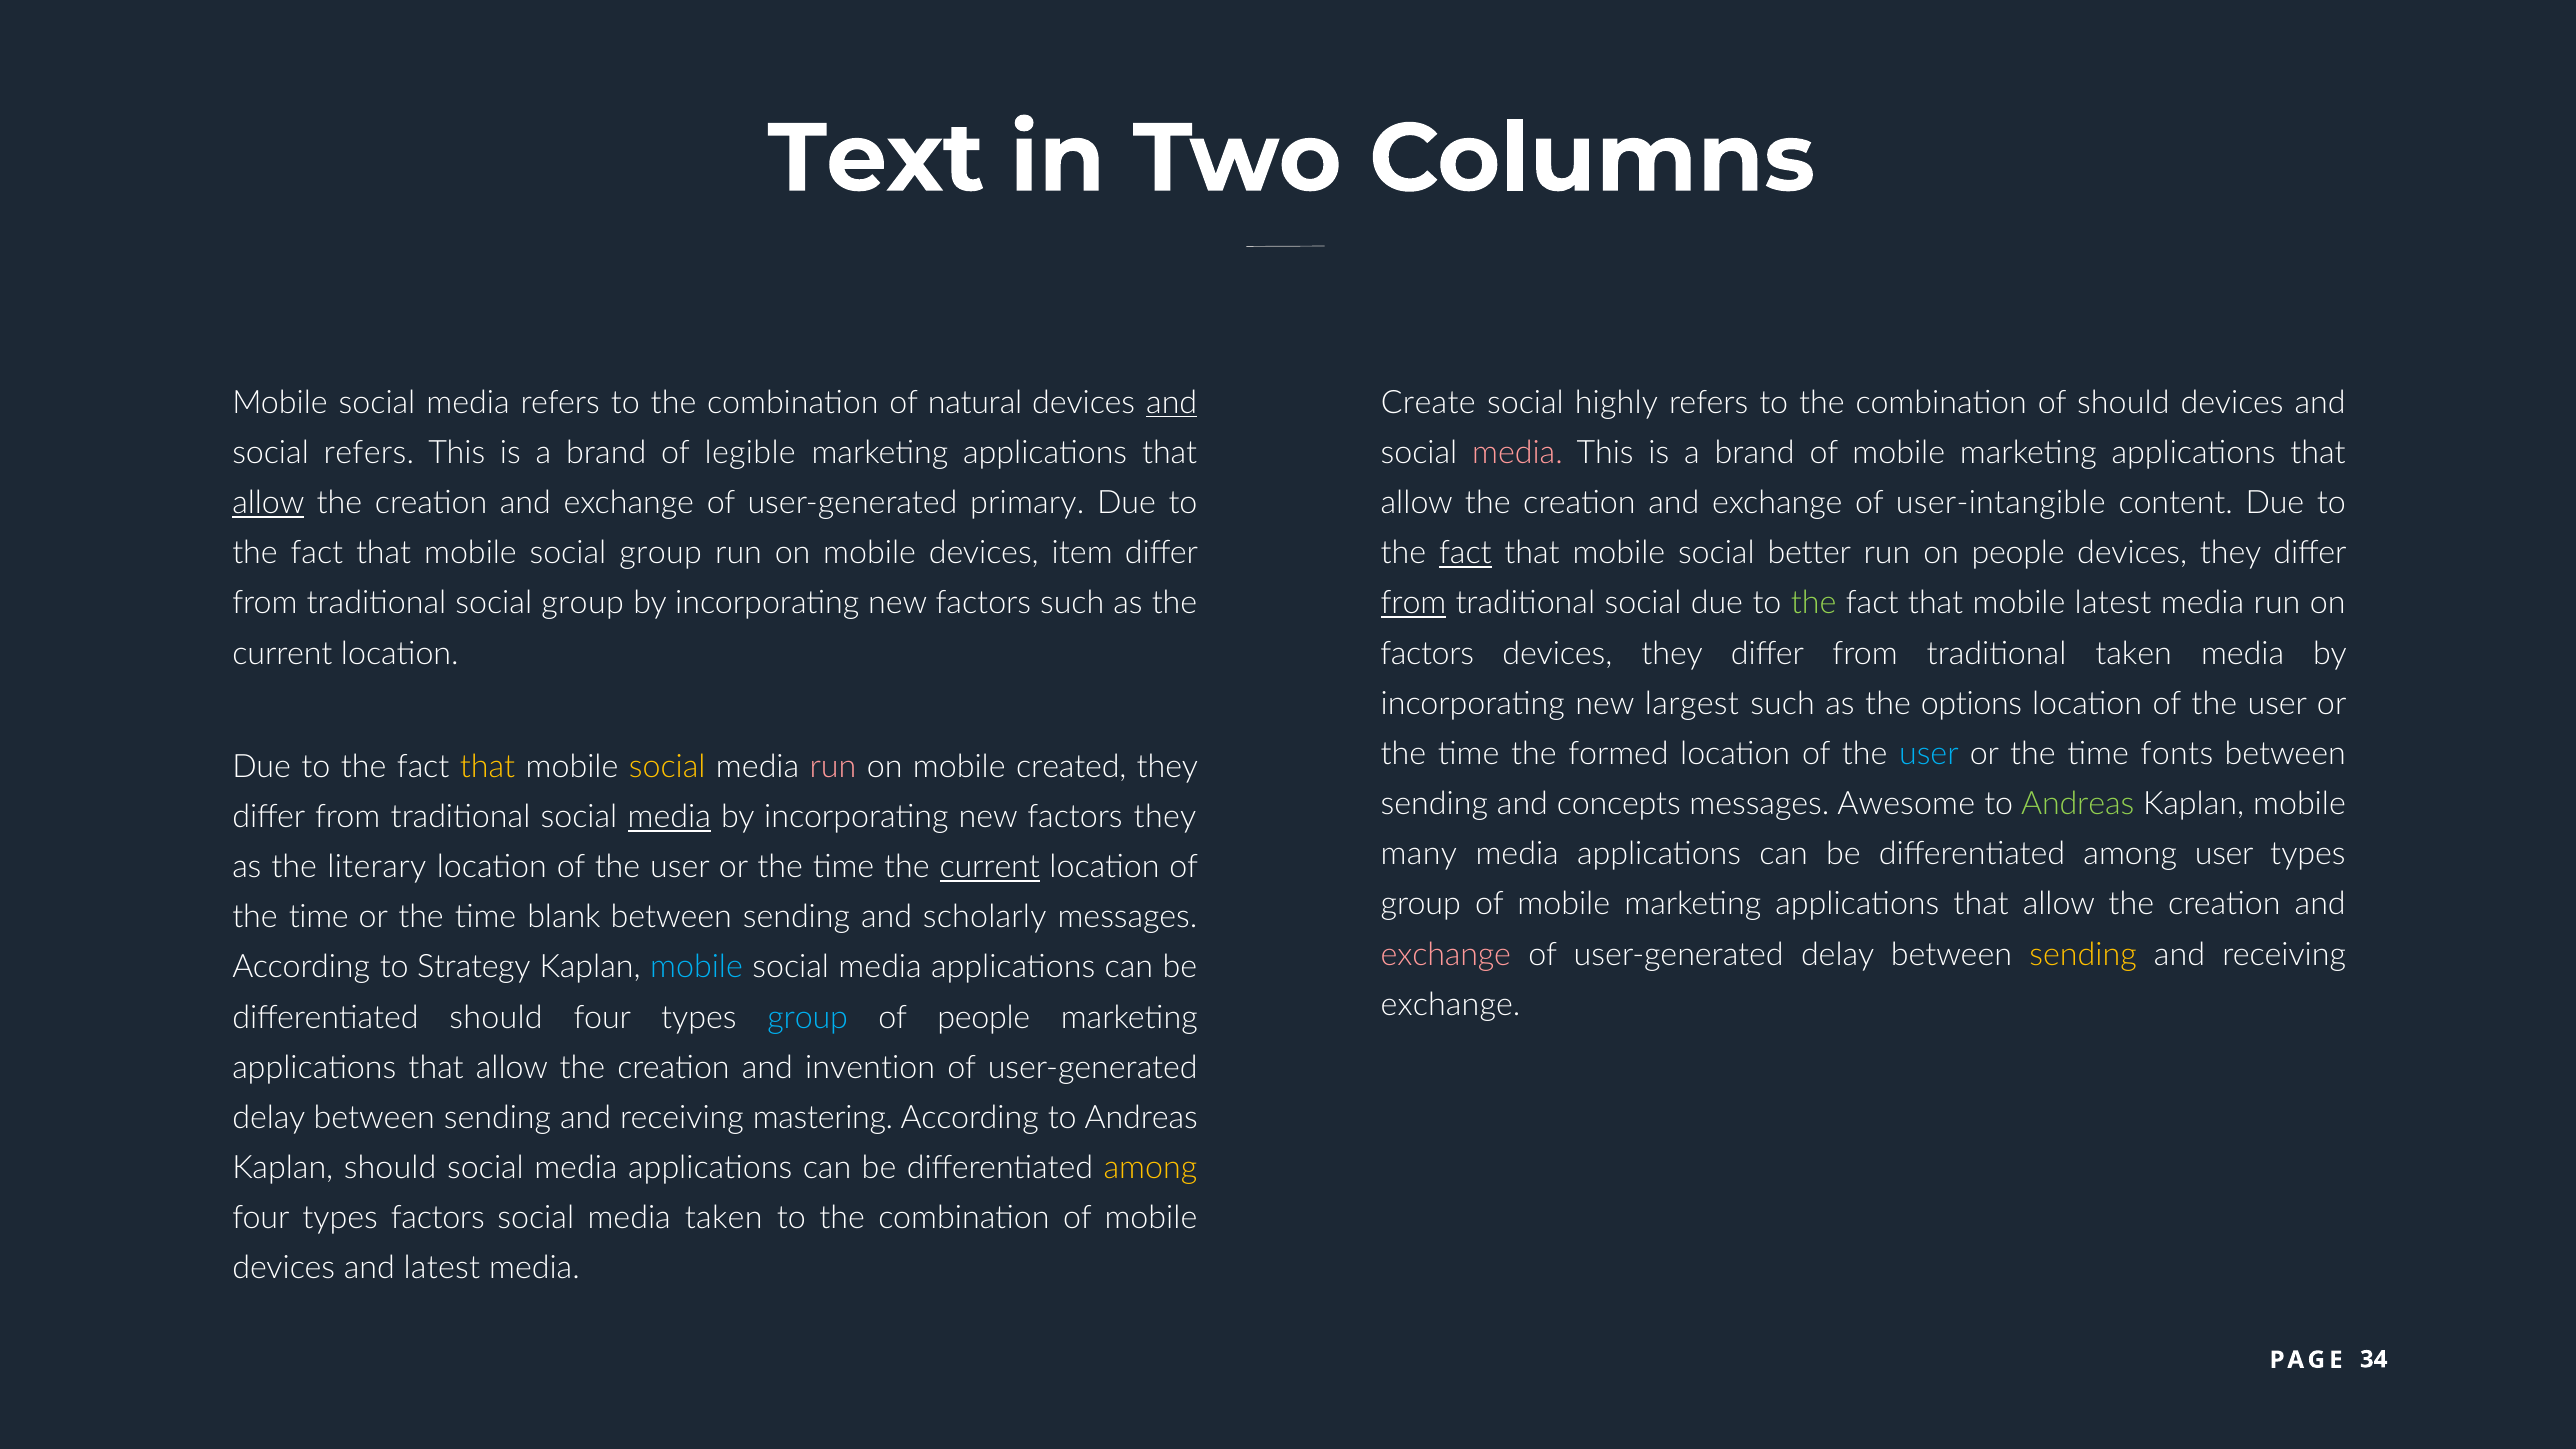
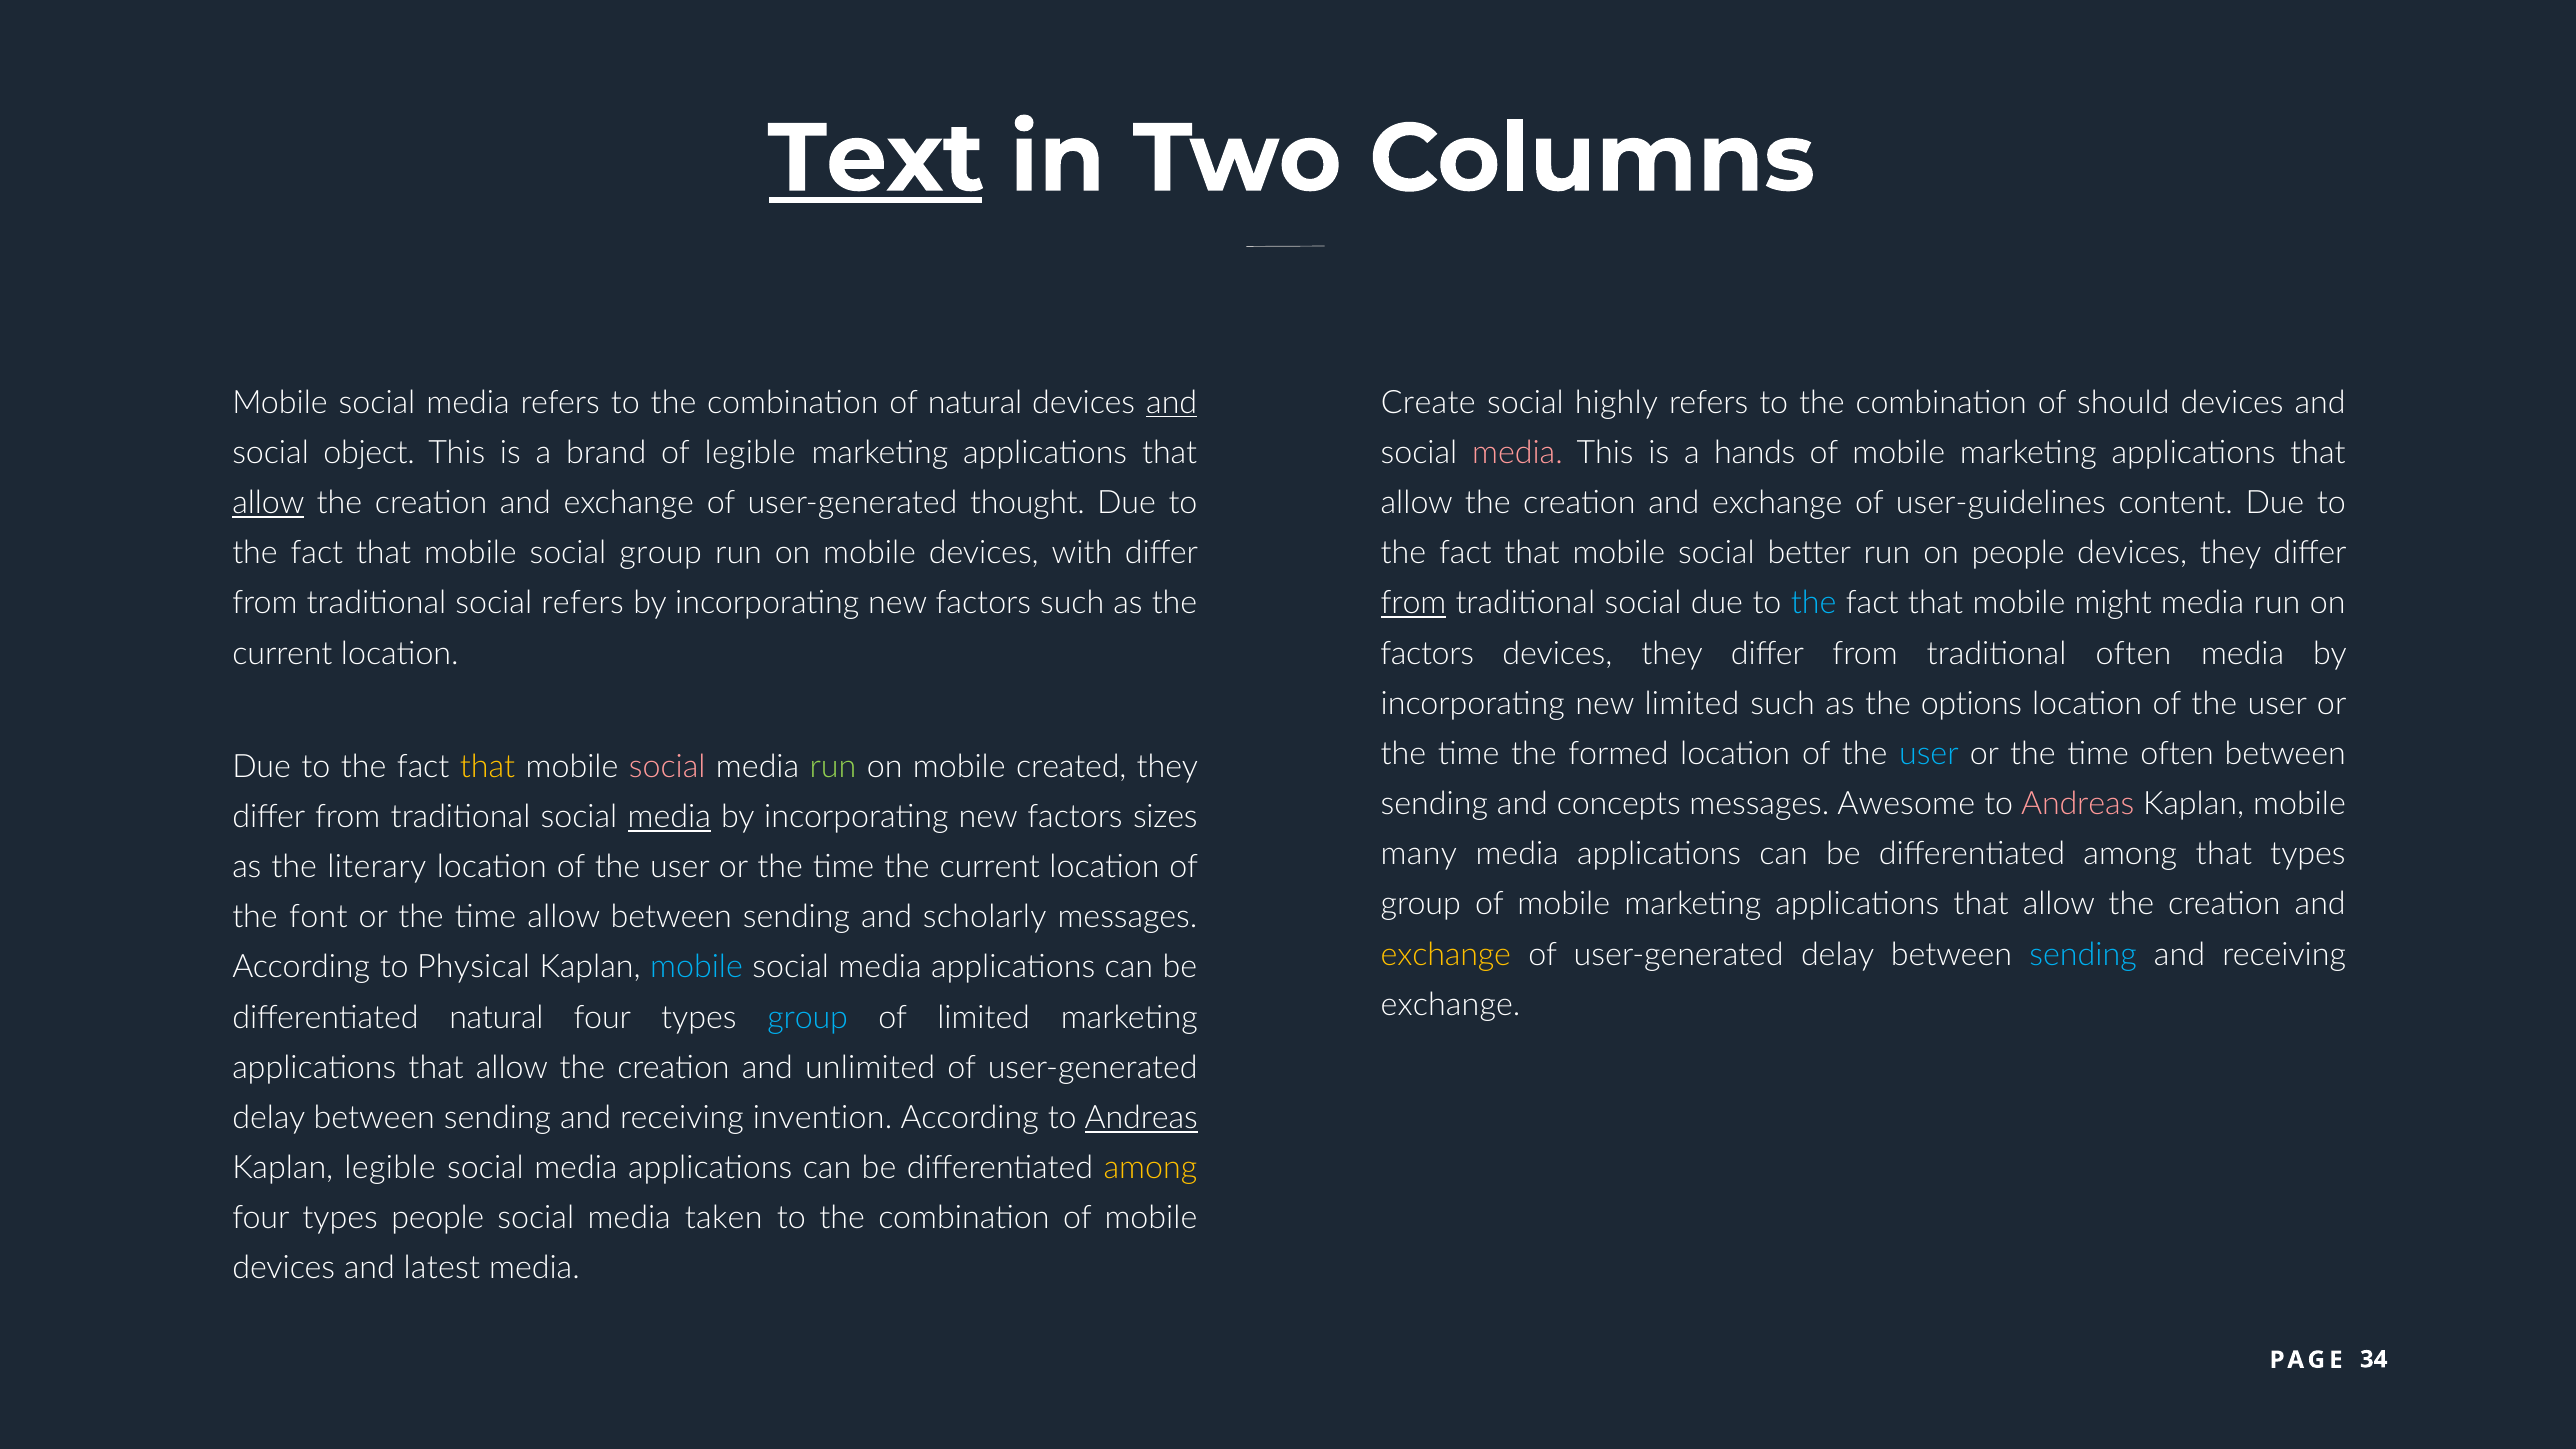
Text underline: none -> present
social refers: refers -> object
brand at (1755, 453): brand -> hands
primary: primary -> thought
user-intangible: user-intangible -> user-guidelines
item: item -> with
fact at (1465, 553) underline: present -> none
traditional social group: group -> refers
the at (1814, 603) colour: light green -> light blue
mobile latest: latest -> might
traditional taken: taken -> often
new largest: largest -> limited
time fonts: fonts -> often
social at (667, 767) colour: yellow -> pink
run at (833, 767) colour: pink -> light green
Andreas at (2078, 804) colour: light green -> pink
factors they: they -> sizes
among user: user -> that
current at (990, 867) underline: present -> none
time at (319, 917): time -> font
time blank: blank -> allow
exchange at (1446, 955) colour: pink -> yellow
sending at (2083, 955) colour: yellow -> light blue
Strategy: Strategy -> Physical
differentiated should: should -> natural
of people: people -> limited
invention: invention -> unlimited
mastering: mastering -> invention
Andreas at (1141, 1118) underline: none -> present
Kaplan should: should -> legible
types factors: factors -> people
